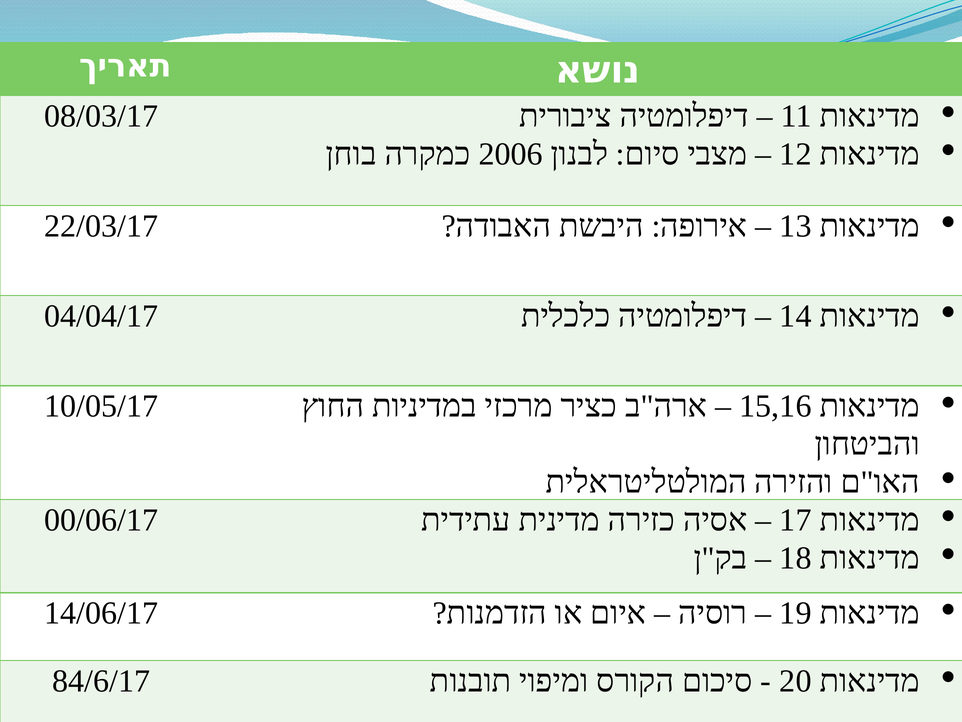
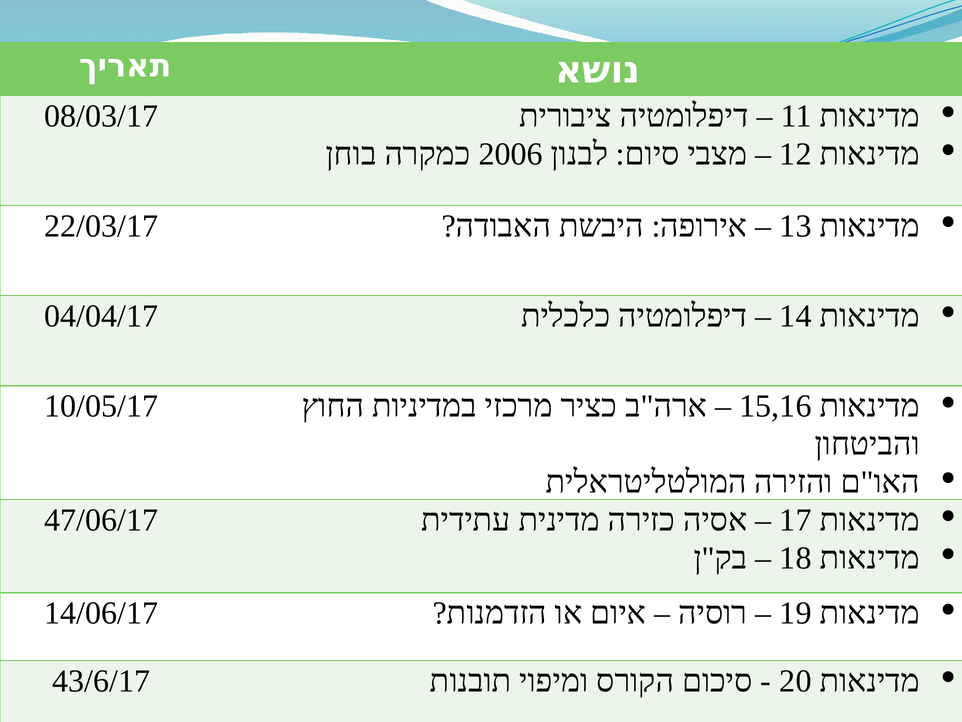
00/06/17: 00/06/17 -> 47/06/17
84/6/17: 84/6/17 -> 43/6/17
